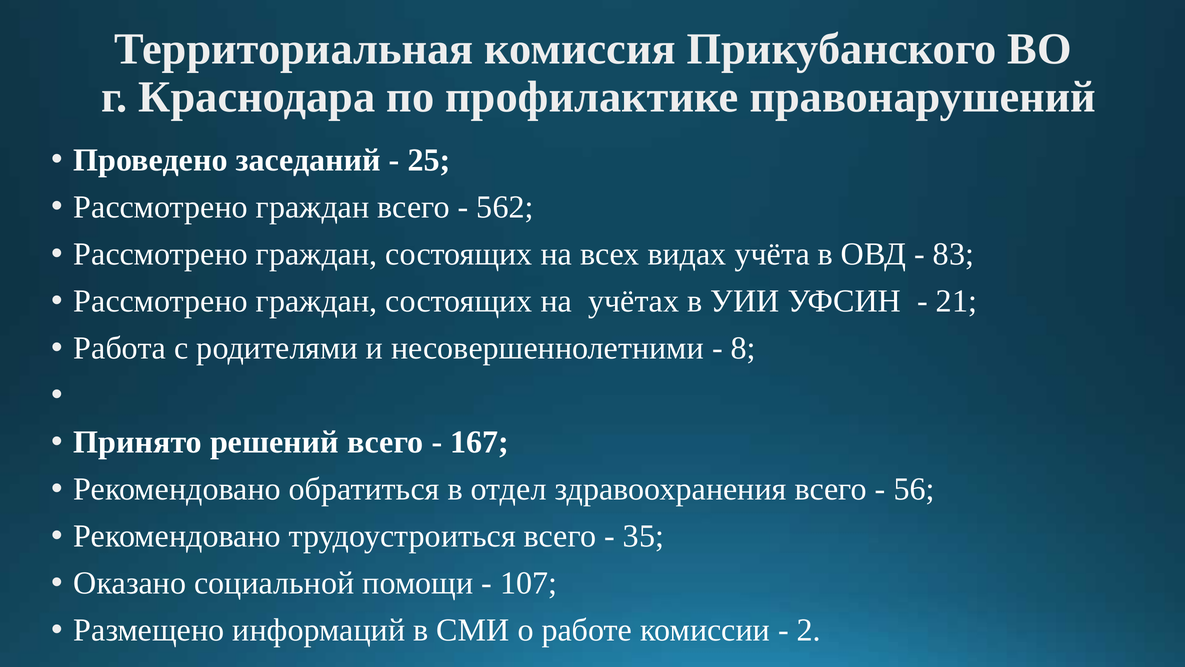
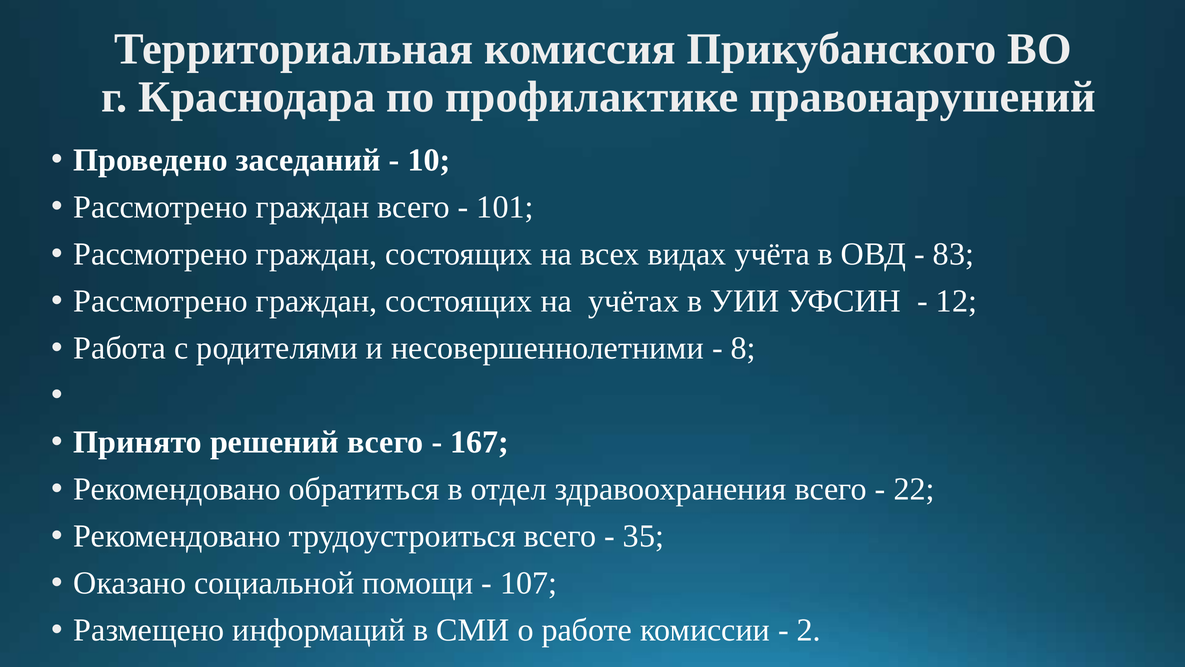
25: 25 -> 10
562: 562 -> 101
21: 21 -> 12
56: 56 -> 22
